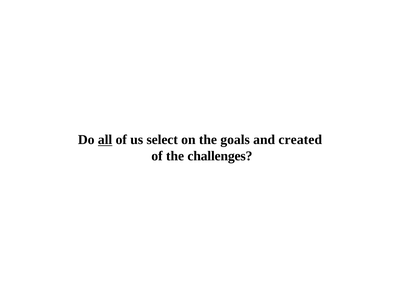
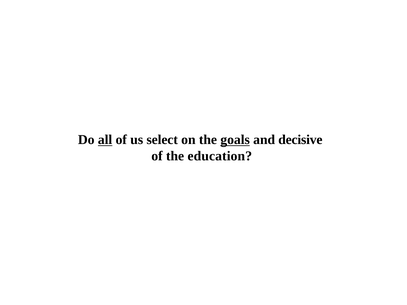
goals underline: none -> present
created: created -> decisive
challenges: challenges -> education
